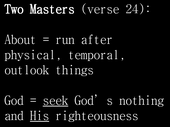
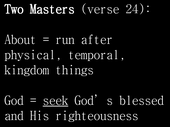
outlook: outlook -> kingdom
nothing: nothing -> blessed
His underline: present -> none
